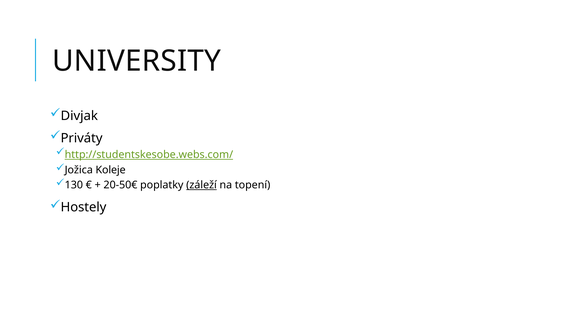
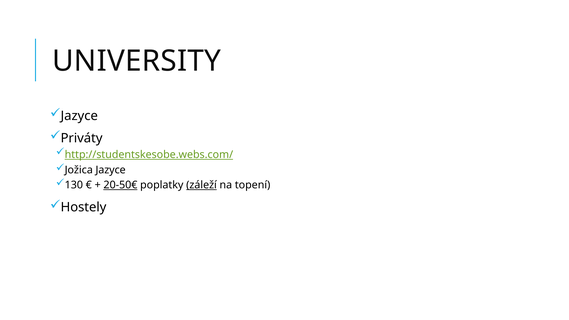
Divjak at (79, 116): Divjak -> Jazyce
Jožica Koleje: Koleje -> Jazyce
20-50€ underline: none -> present
